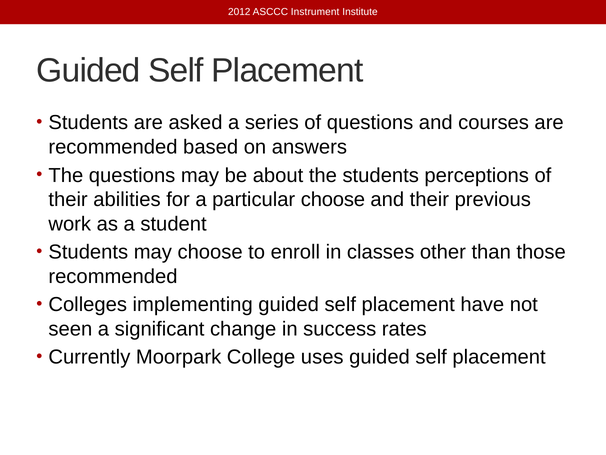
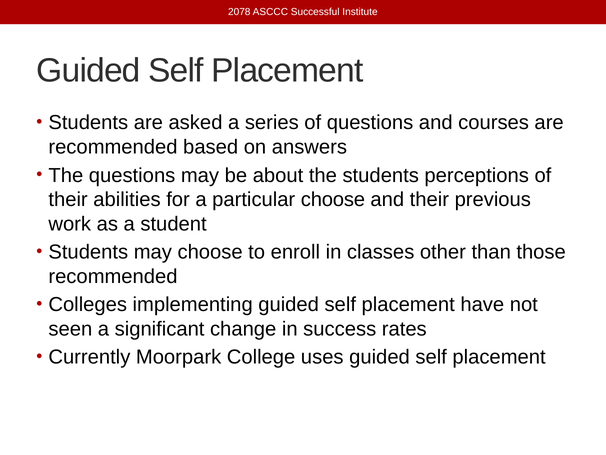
2012: 2012 -> 2078
Instrument: Instrument -> Successful
